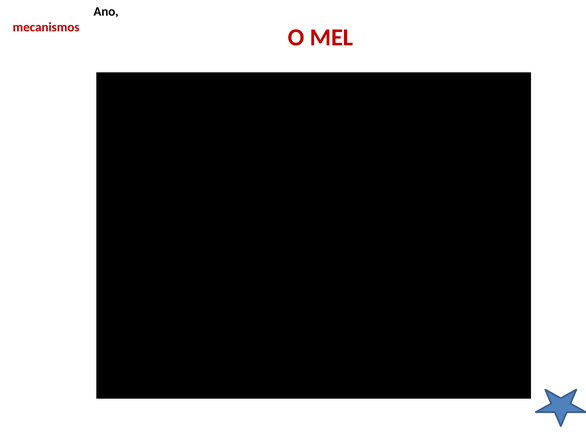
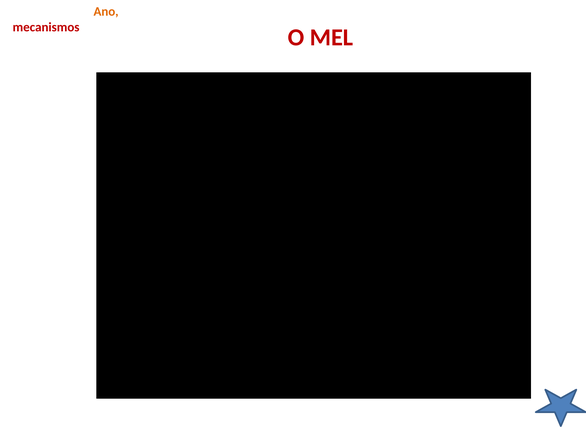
Ano colour: black -> orange
